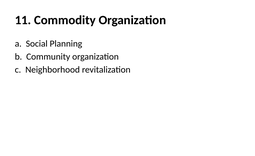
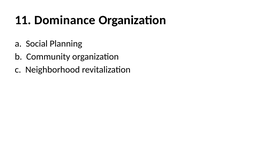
Commodity: Commodity -> Dominance
